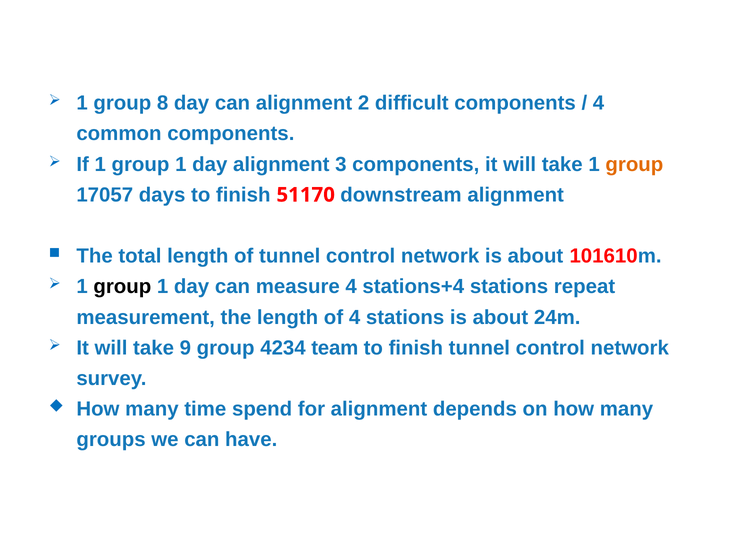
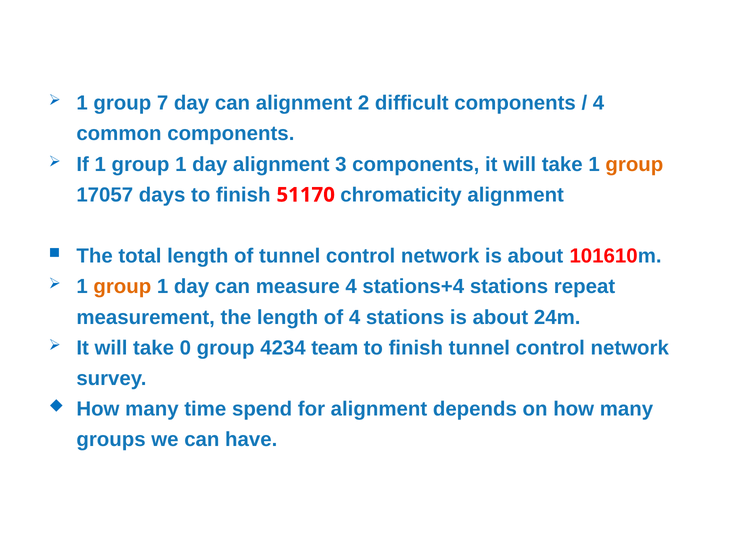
8: 8 -> 7
downstream: downstream -> chromaticity
group at (122, 287) colour: black -> orange
9: 9 -> 0
